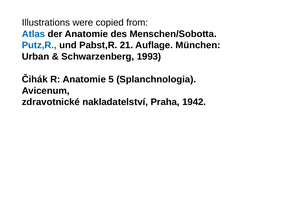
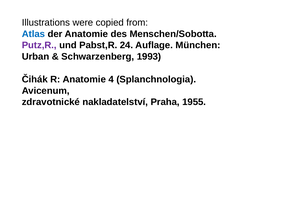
Putz,R colour: blue -> purple
21: 21 -> 24
5: 5 -> 4
1942: 1942 -> 1955
